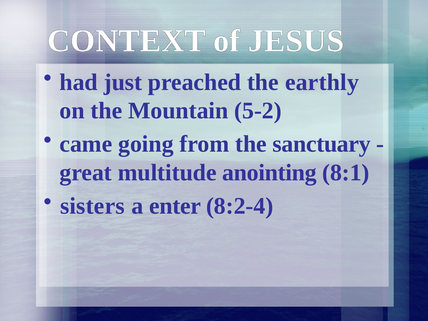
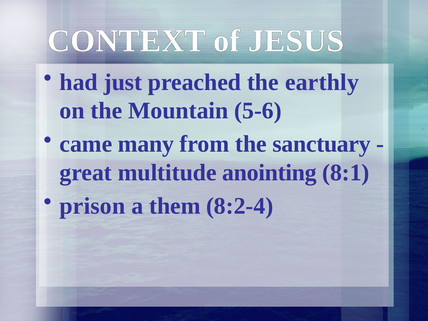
5-2: 5-2 -> 5-6
going: going -> many
sisters: sisters -> prison
enter: enter -> them
